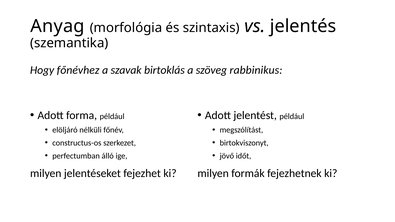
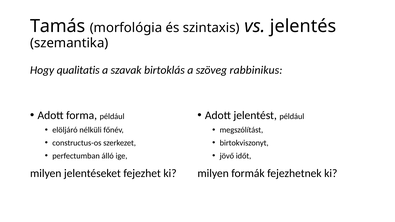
Anyag: Anyag -> Tamás
főnévhez: főnévhez -> qualitatis
